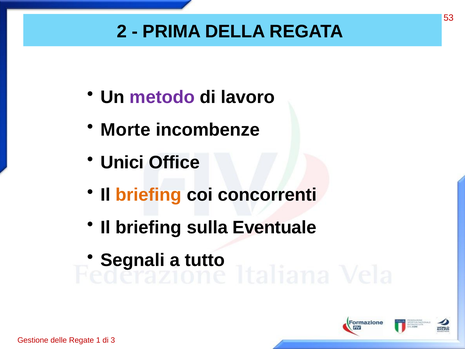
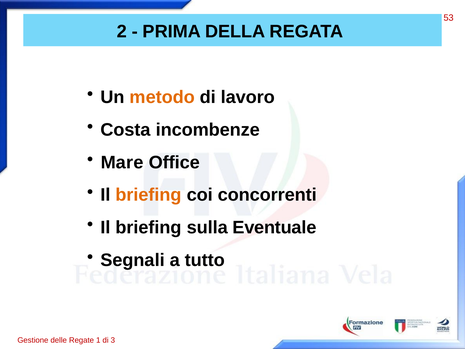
metodo colour: purple -> orange
Morte: Morte -> Costa
Unici: Unici -> Mare
